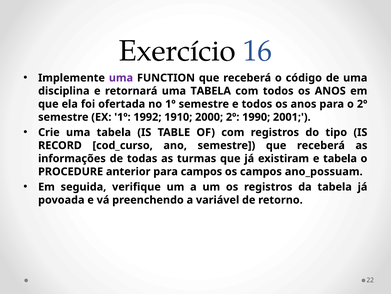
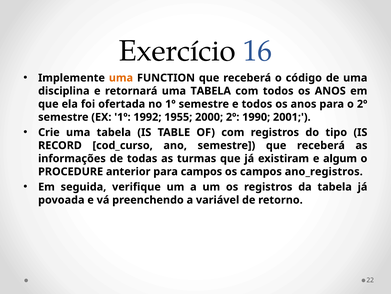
uma at (121, 78) colour: purple -> orange
1910: 1910 -> 1955
e tabela: tabela -> algum
ano_possuam: ano_possuam -> ano_registros
